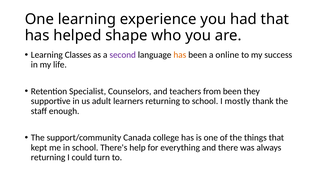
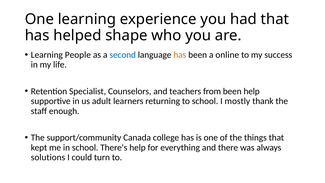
Classes: Classes -> People
second colour: purple -> blue
been they: they -> help
returning at (48, 157): returning -> solutions
